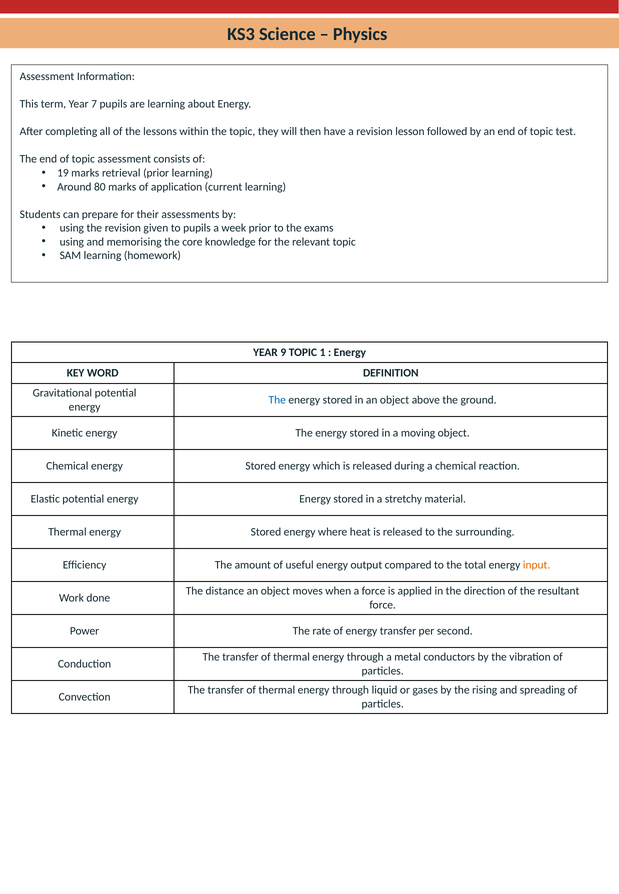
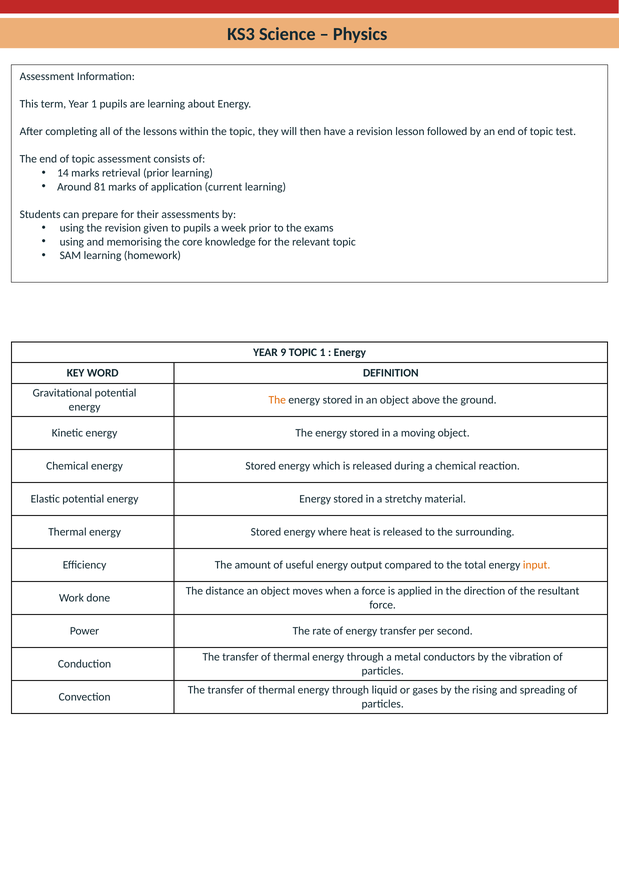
Year 7: 7 -> 1
19: 19 -> 14
80: 80 -> 81
The at (277, 400) colour: blue -> orange
